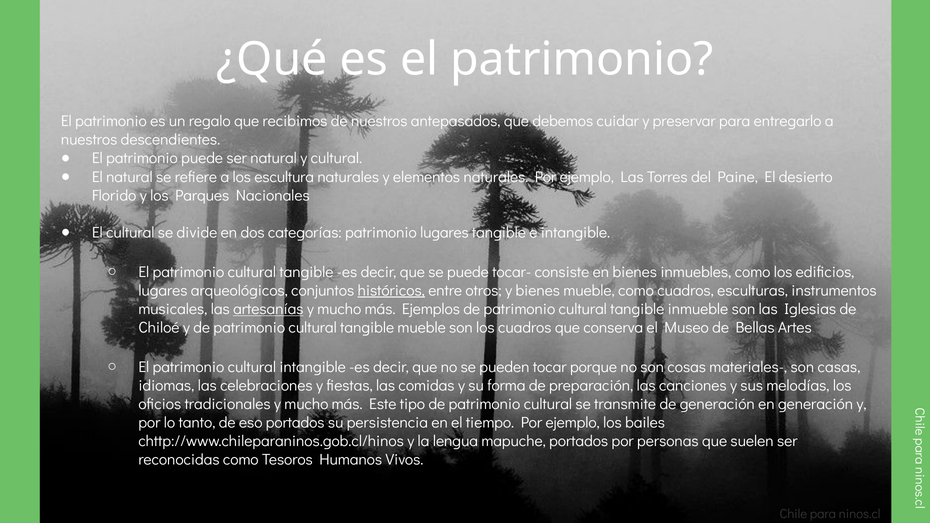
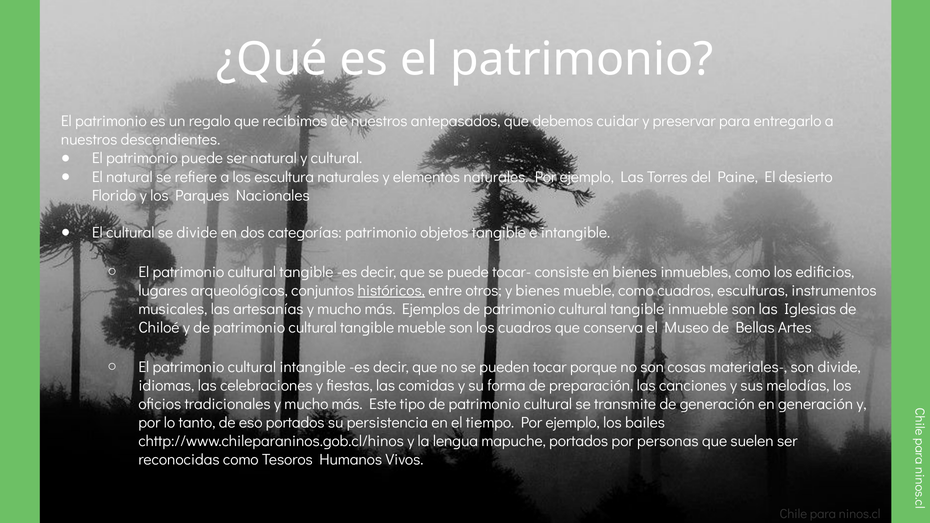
patrimonio lugares: lugares -> objetos
artesanías underline: present -> none
son casas: casas -> divide
